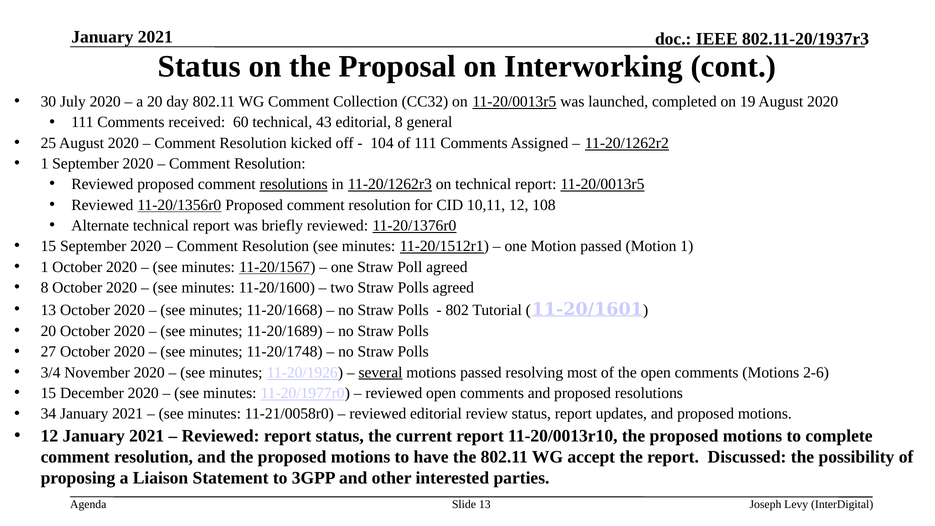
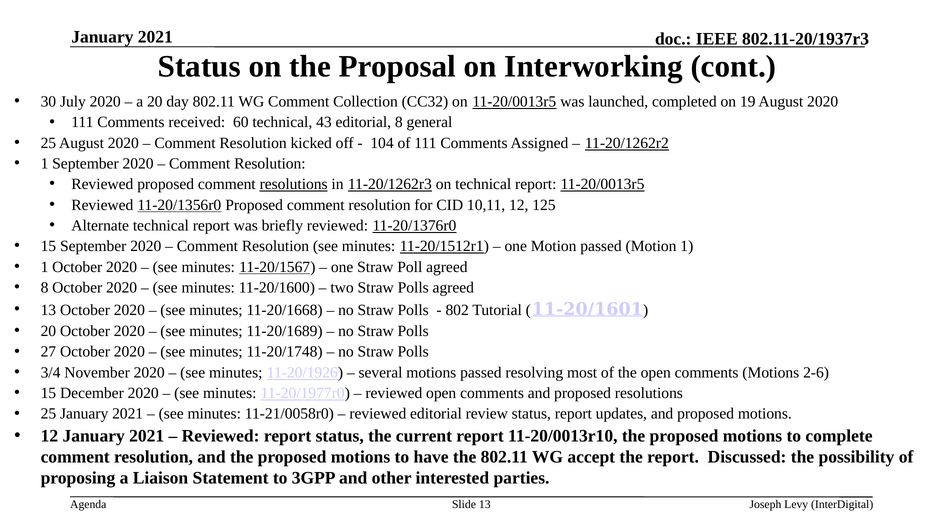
108: 108 -> 125
several underline: present -> none
34 at (48, 414): 34 -> 25
